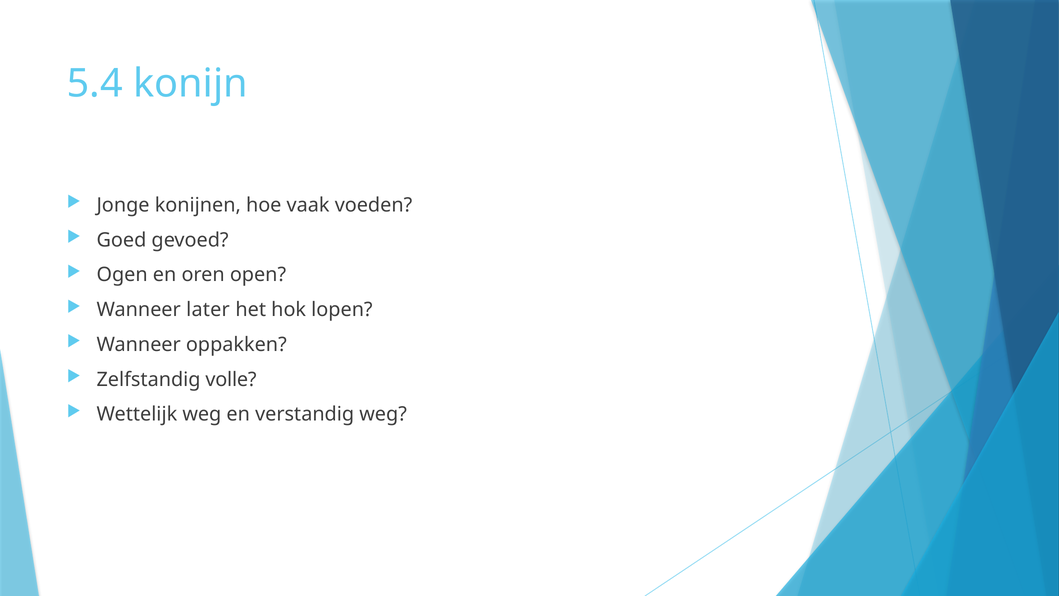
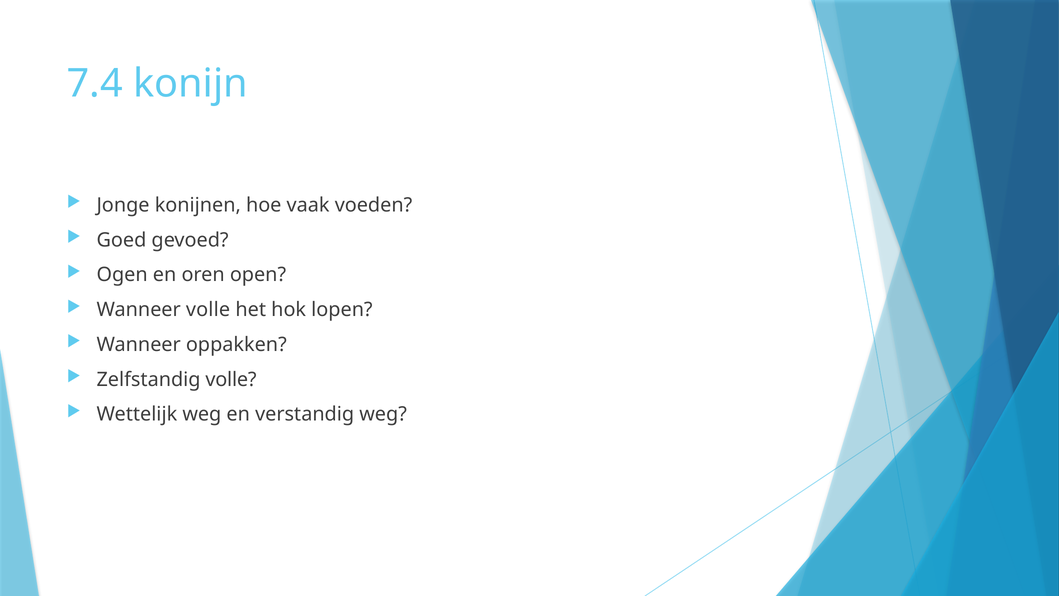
5.4: 5.4 -> 7.4
Wanneer later: later -> volle
